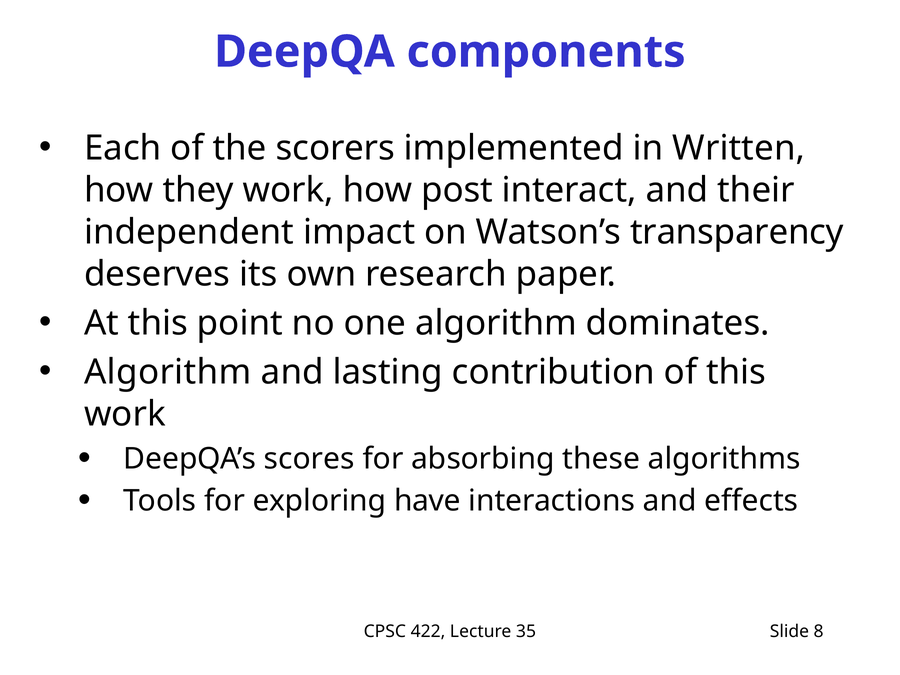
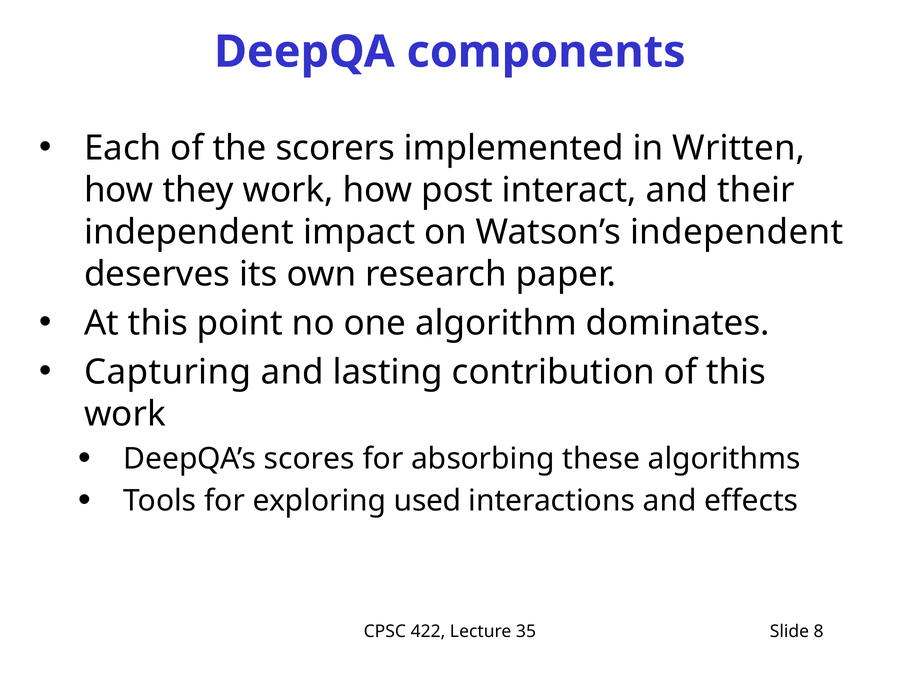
Watson’s transparency: transparency -> independent
Algorithm at (168, 372): Algorithm -> Capturing
have: have -> used
